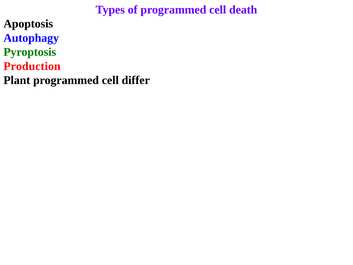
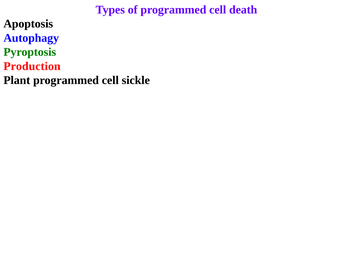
differ: differ -> sickle
